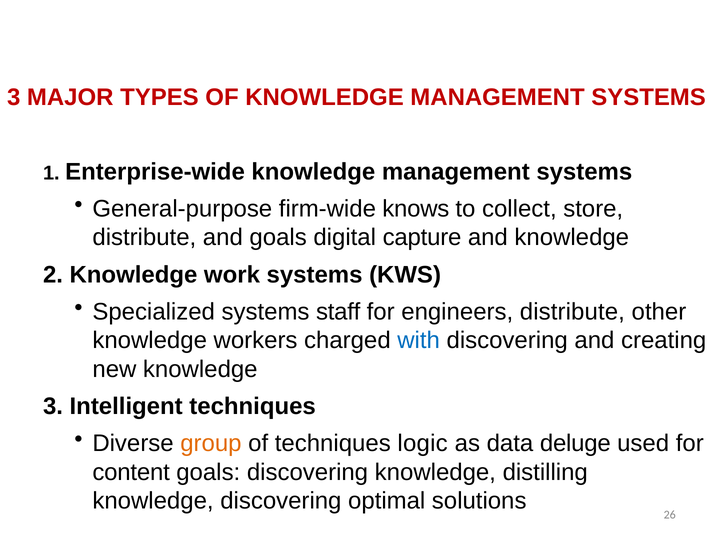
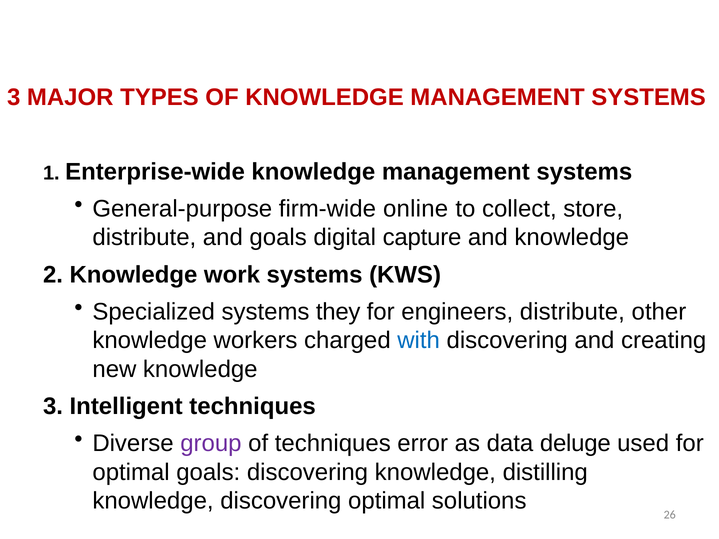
knows: knows -> online
staff: staff -> they
group colour: orange -> purple
logic: logic -> error
content at (131, 472): content -> optimal
